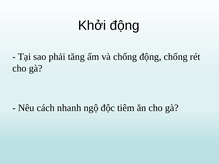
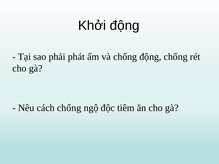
tăng: tăng -> phát
cách nhanh: nhanh -> chống
